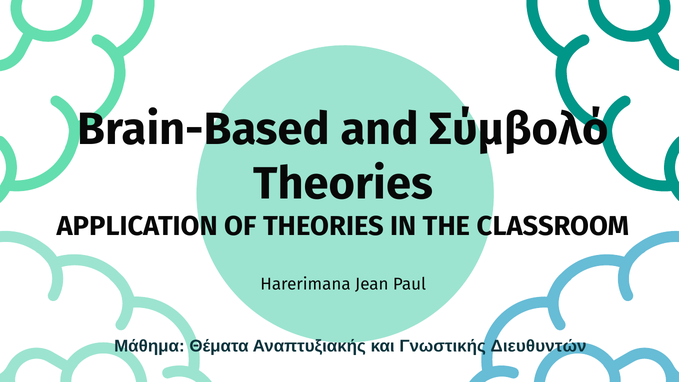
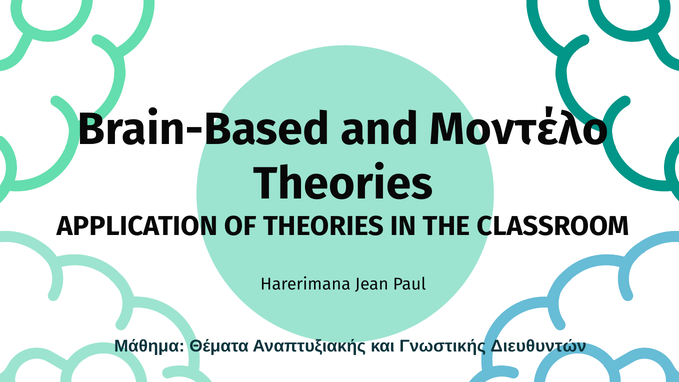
Σύμβολό: Σύμβολό -> Μοντέλο
